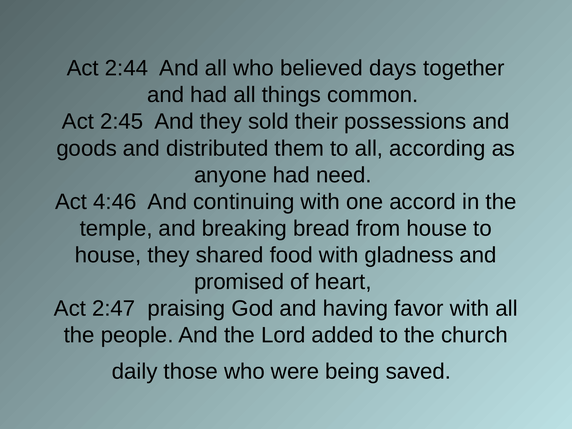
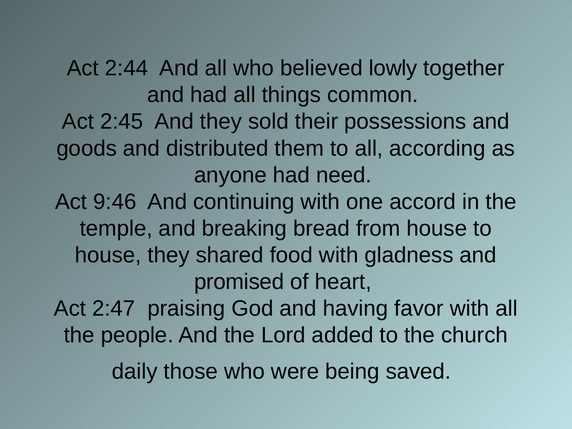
days: days -> lowly
4:46: 4:46 -> 9:46
